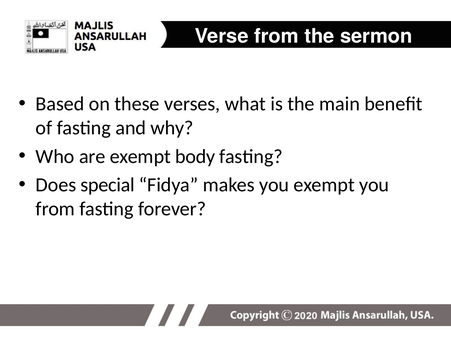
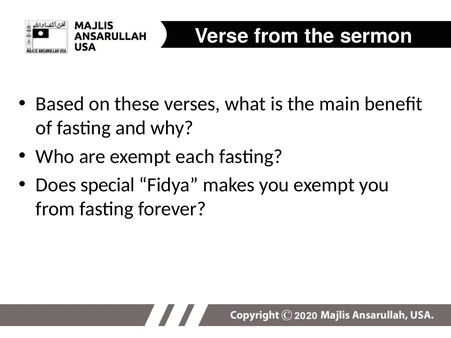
body: body -> each
